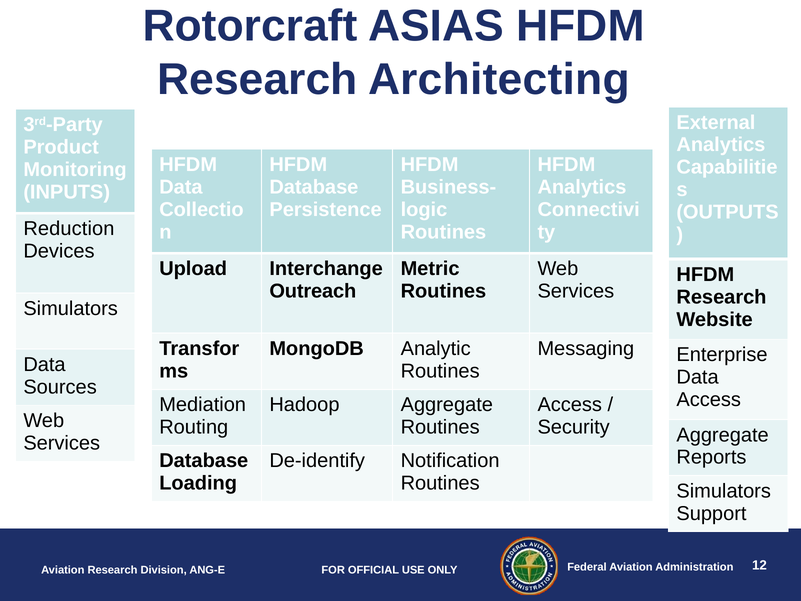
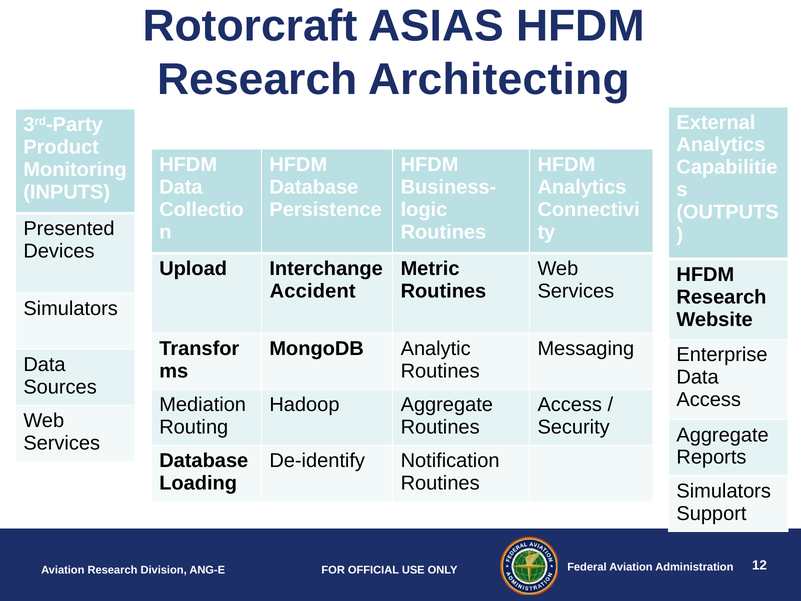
Reduction: Reduction -> Presented
Outreach: Outreach -> Accident
